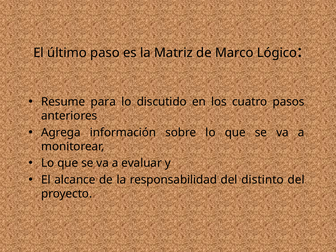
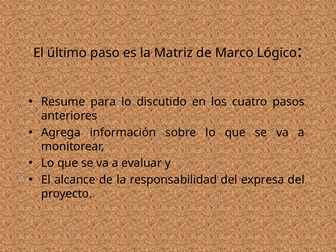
distinto: distinto -> expresa
